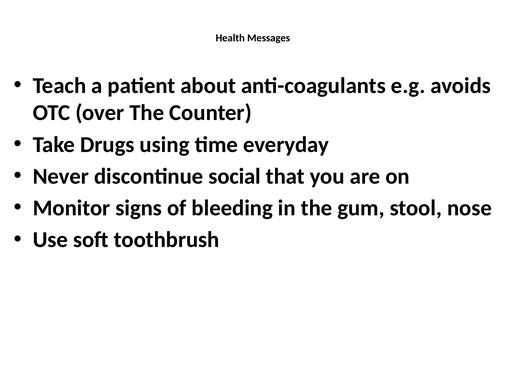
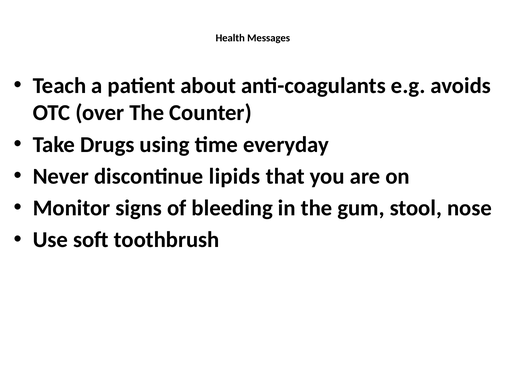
social: social -> lipids
